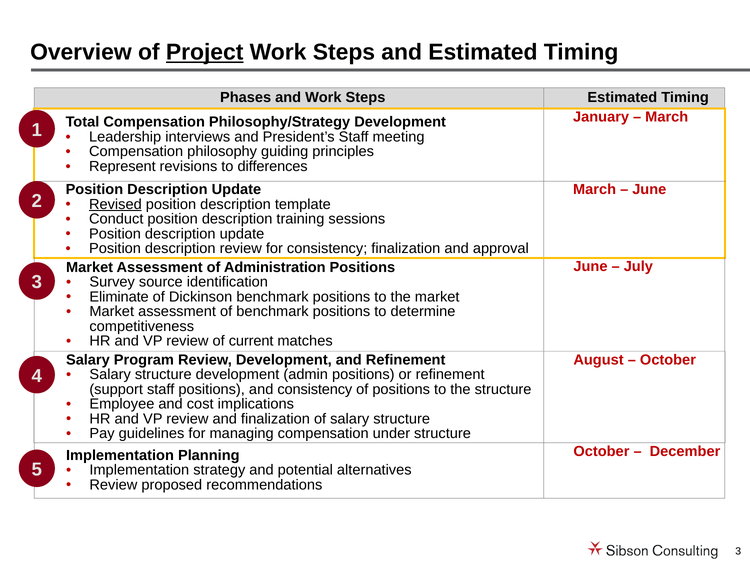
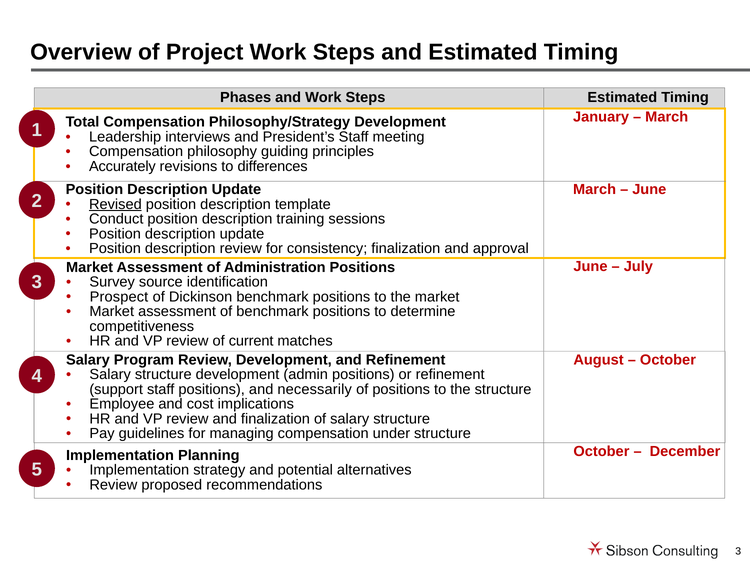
Project underline: present -> none
Represent: Represent -> Accurately
Eliminate: Eliminate -> Prospect
and consistency: consistency -> necessarily
